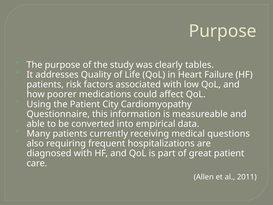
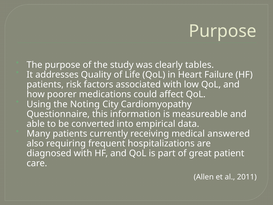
the Patient: Patient -> Noting
questions: questions -> answered
